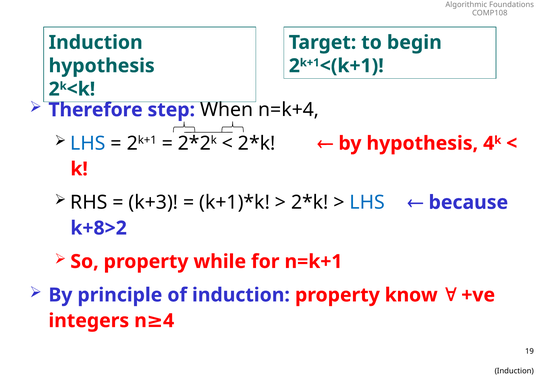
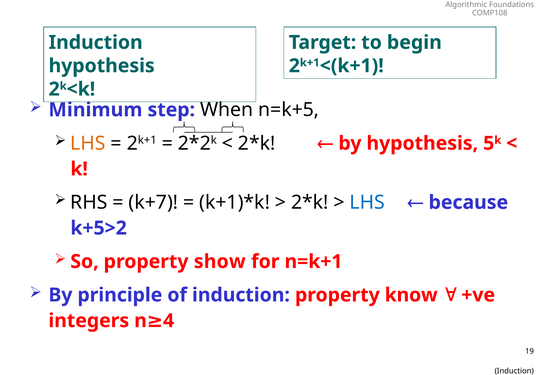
Therefore: Therefore -> Minimum
n=k+4: n=k+4 -> n=k+5
LHS at (88, 143) colour: blue -> orange
hypothesis 4: 4 -> 5
k+3: k+3 -> k+7
k+8>2: k+8>2 -> k+5>2
while: while -> show
